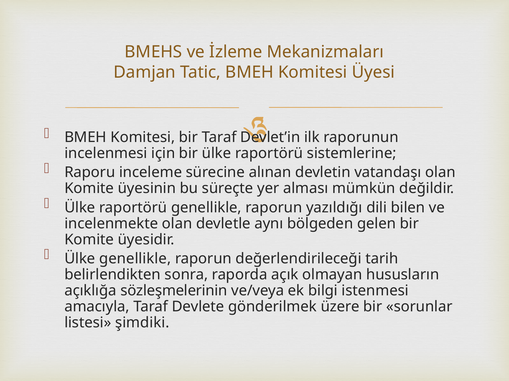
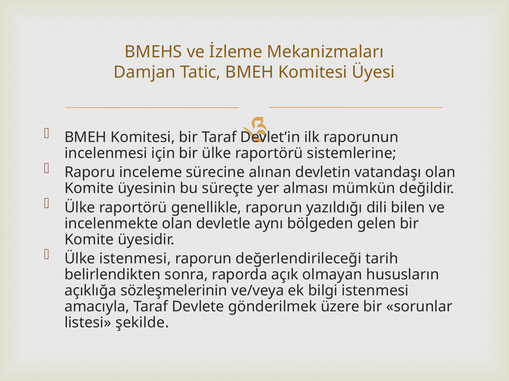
Ülke genellikle: genellikle -> istenmesi
şimdiki: şimdiki -> şekilde
